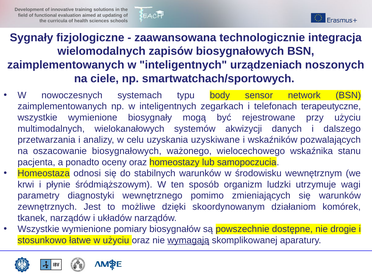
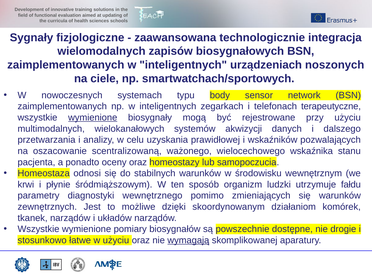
wymienione at (93, 118) underline: none -> present
uzyskiwane: uzyskiwane -> prawidłowej
oszacowanie biosygnałowych: biosygnałowych -> scentralizowaną
wagi: wagi -> fałdu
